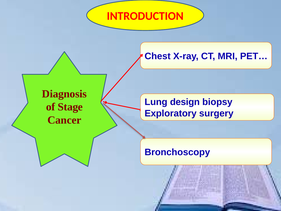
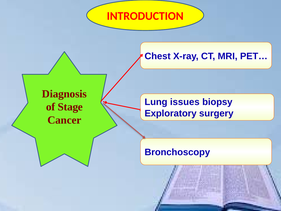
design: design -> issues
